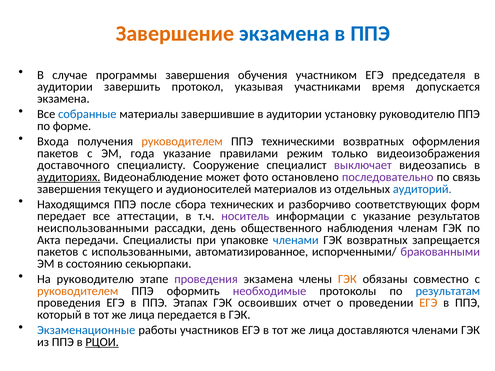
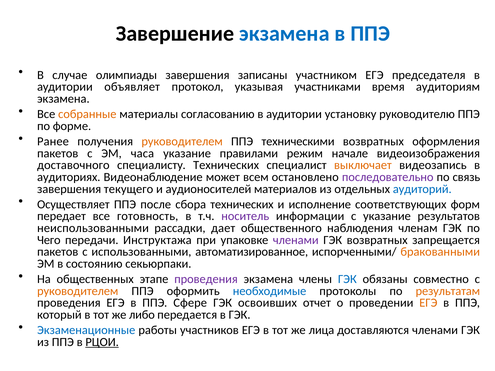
Завершение colour: orange -> black
программы: программы -> олимпиады
обучения: обучения -> записаны
завершить: завершить -> объявляет
допускается: допускается -> аудиториям
собранные colour: blue -> orange
завершившие: завершившие -> согласованию
Входа: Входа -> Ранее
года: года -> часа
только: только -> начале
специалисту Сооружение: Сооружение -> Технических
выключает colour: purple -> orange
аудиториях underline: present -> none
фото: фото -> всем
Находящимся: Находящимся -> Осуществляет
разборчиво: разборчиво -> исполнение
аттестации: аттестации -> готовность
день: день -> дает
Акта: Акта -> Чего
Специалисты: Специалисты -> Инструктажа
членами at (296, 240) colour: blue -> purple
бракованными colour: purple -> orange
На руководителю: руководителю -> общественных
ГЭК at (347, 279) colour: orange -> blue
необходимые colour: purple -> blue
результатам colour: blue -> orange
Этапах: Этапах -> Сфере
лица at (142, 315): лица -> либо
